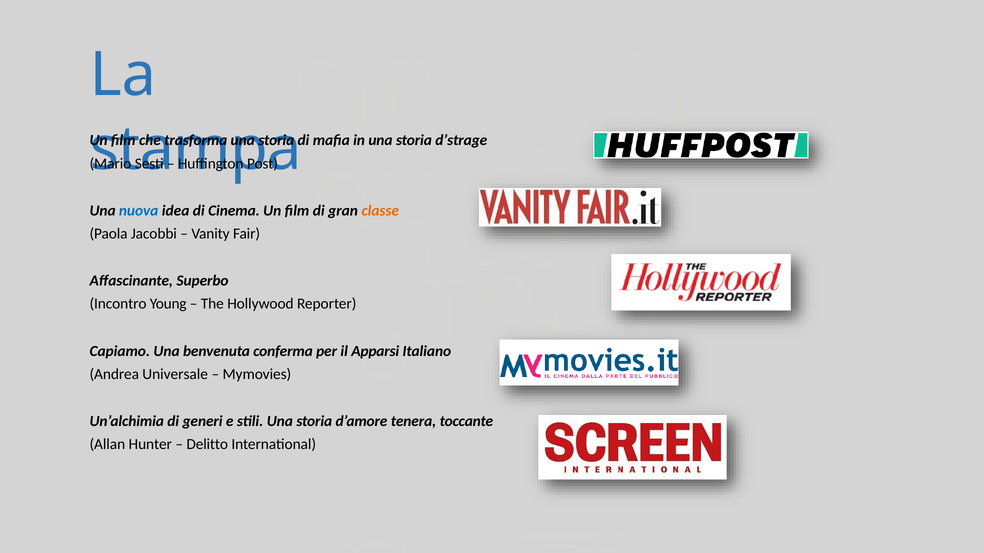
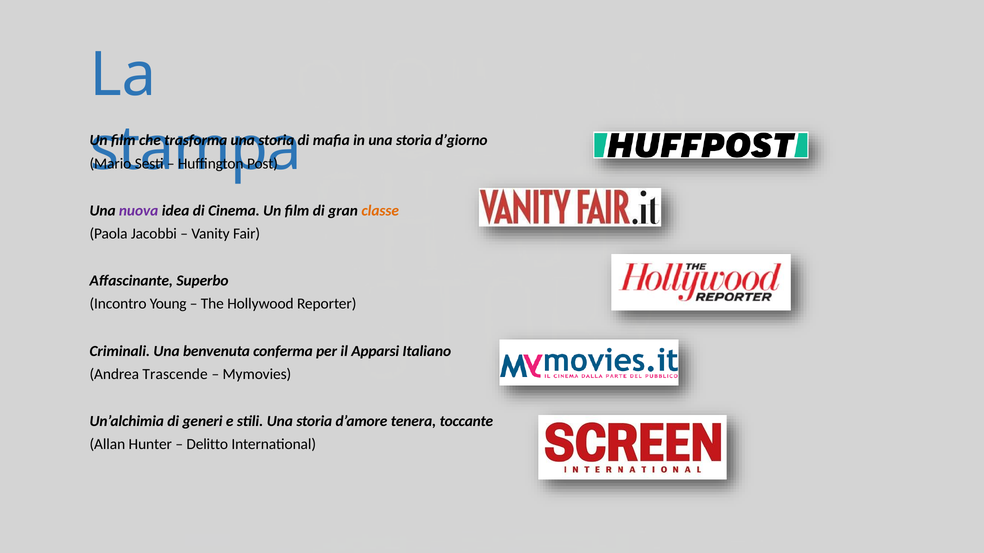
d’strage: d’strage -> d’giorno
nuova colour: blue -> purple
Capiamo: Capiamo -> Criminali
Universale: Universale -> Trascende
